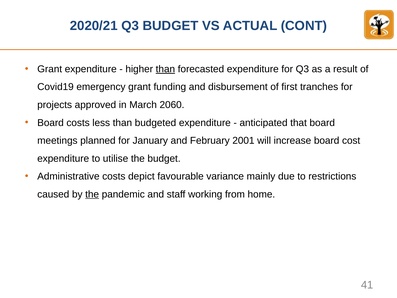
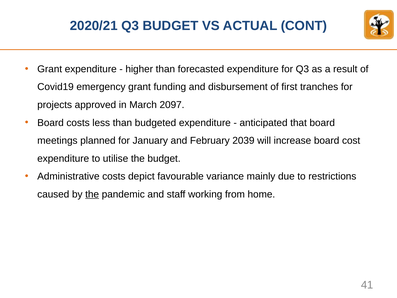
than at (165, 69) underline: present -> none
2060: 2060 -> 2097
2001: 2001 -> 2039
